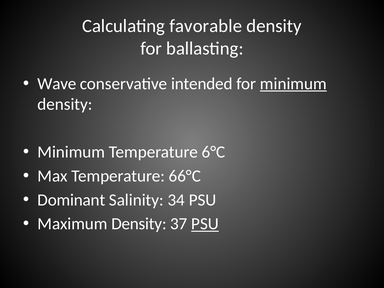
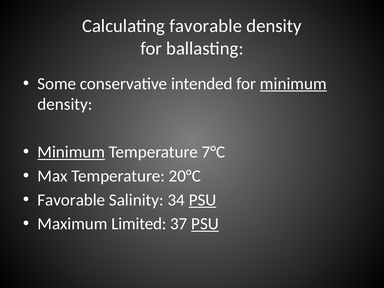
Wave: Wave -> Some
Minimum at (71, 152) underline: none -> present
6°C: 6°C -> 7°C
66°C: 66°C -> 20°C
Dominant at (71, 200): Dominant -> Favorable
PSU at (203, 200) underline: none -> present
Maximum Density: Density -> Limited
